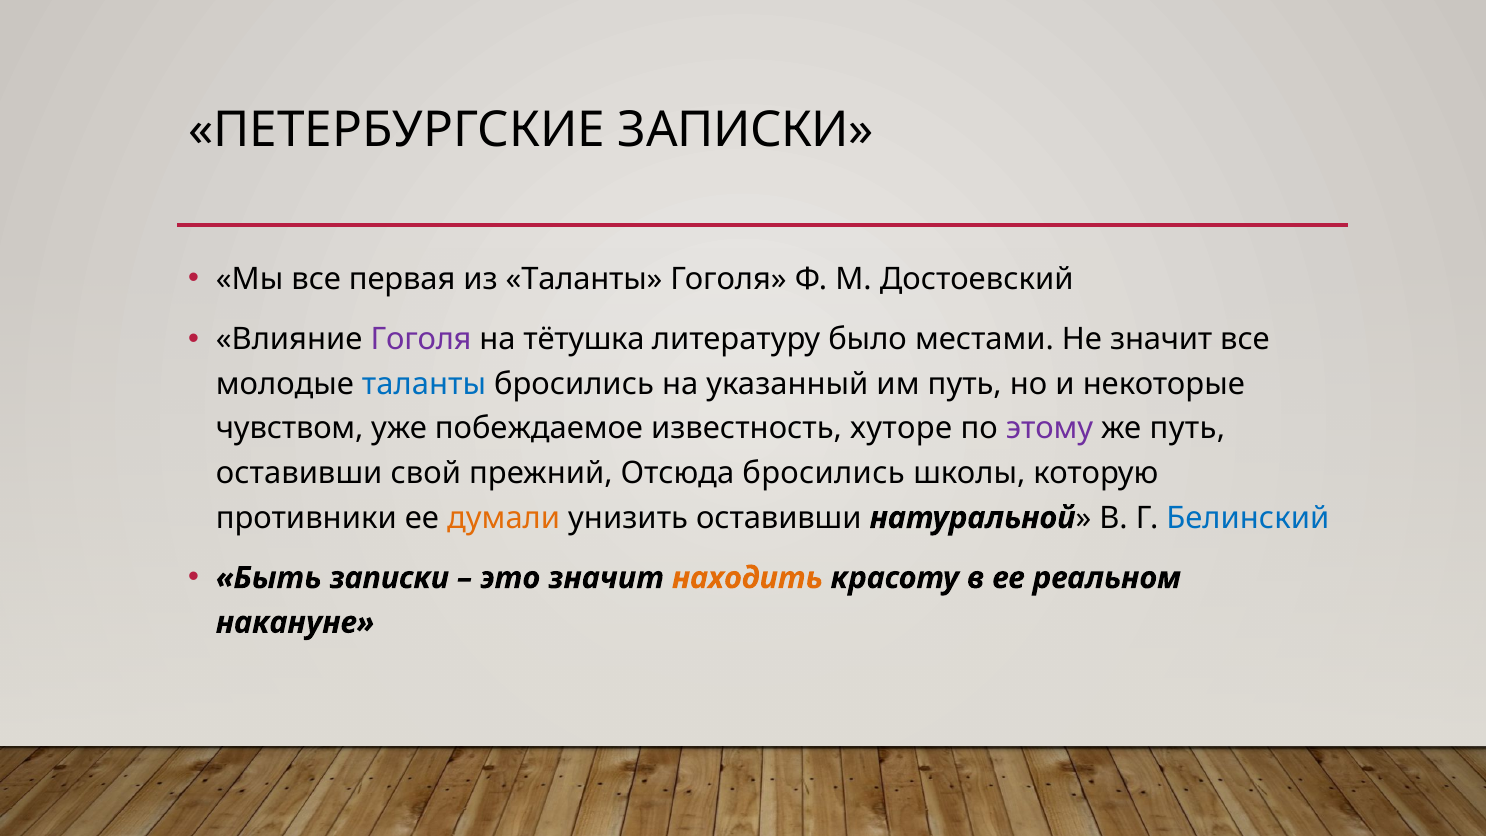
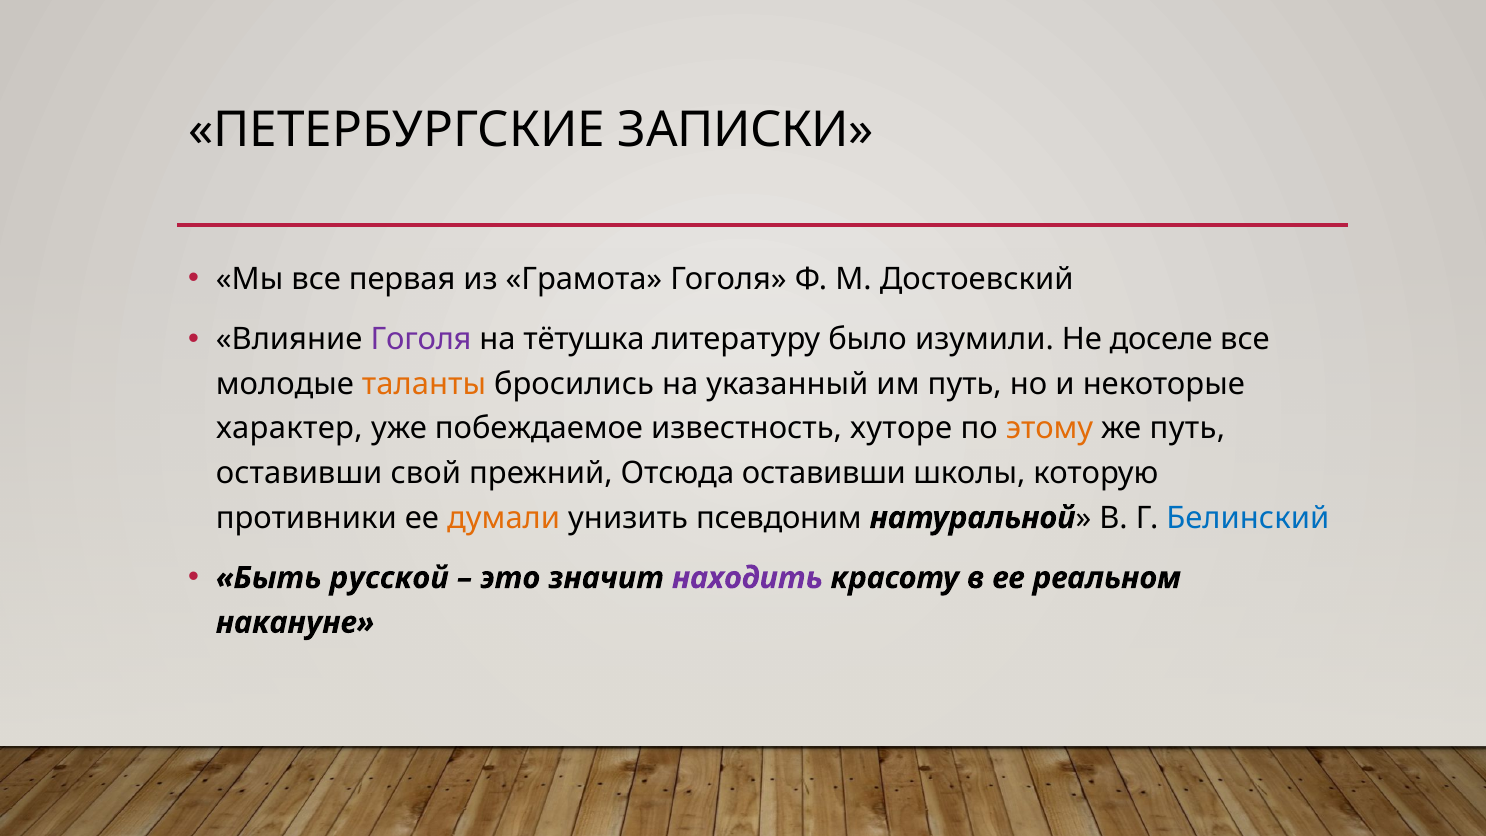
из Таланты: Таланты -> Грамота
местами: местами -> изумили
Не значит: значит -> доселе
таланты at (424, 384) colour: blue -> orange
чувством: чувством -> характер
этому colour: purple -> orange
Отсюда бросились: бросились -> оставивши
унизить оставивши: оставивши -> псевдоним
Быть записки: записки -> русской
находить colour: orange -> purple
